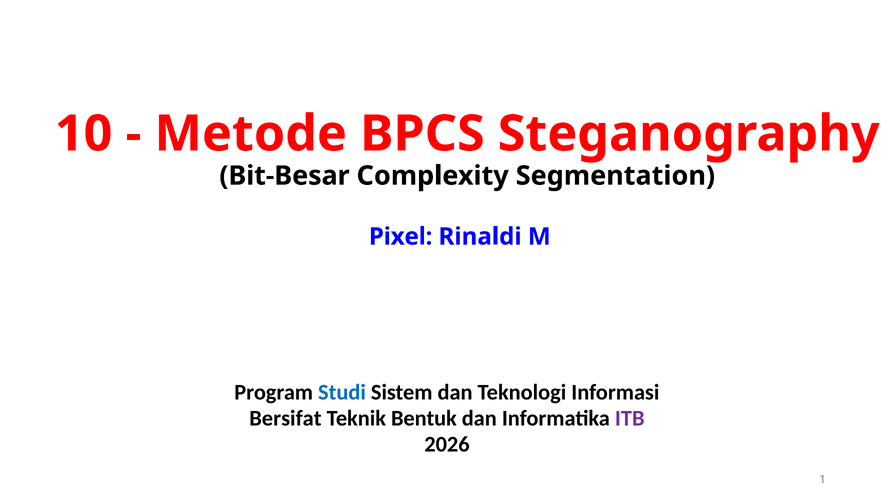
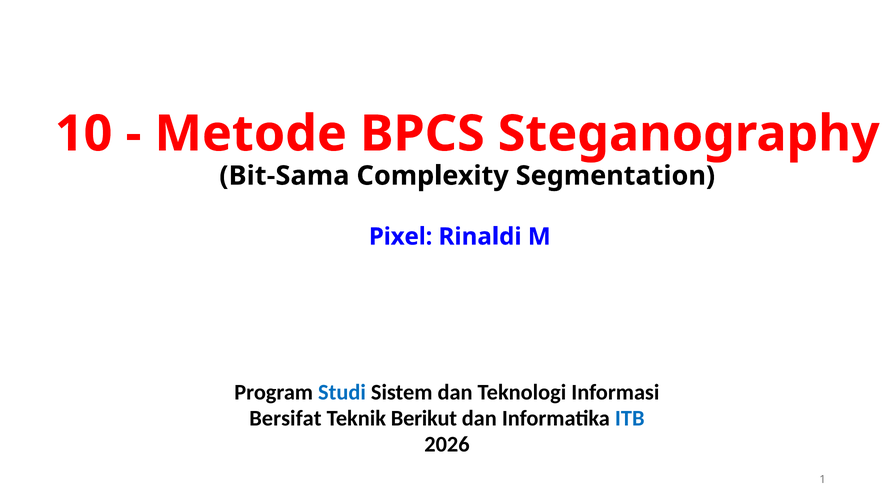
Bit-Besar: Bit-Besar -> Bit-Sama
Bentuk: Bentuk -> Berikut
ITB colour: purple -> blue
